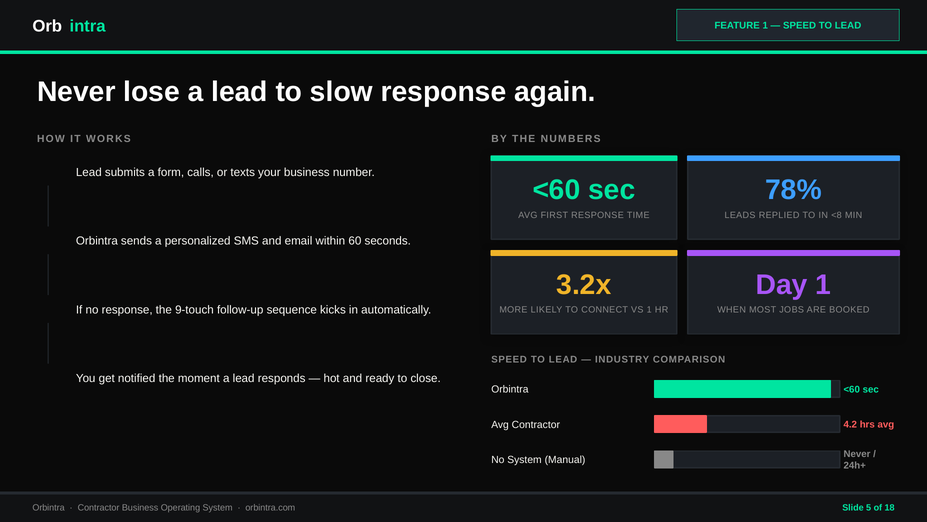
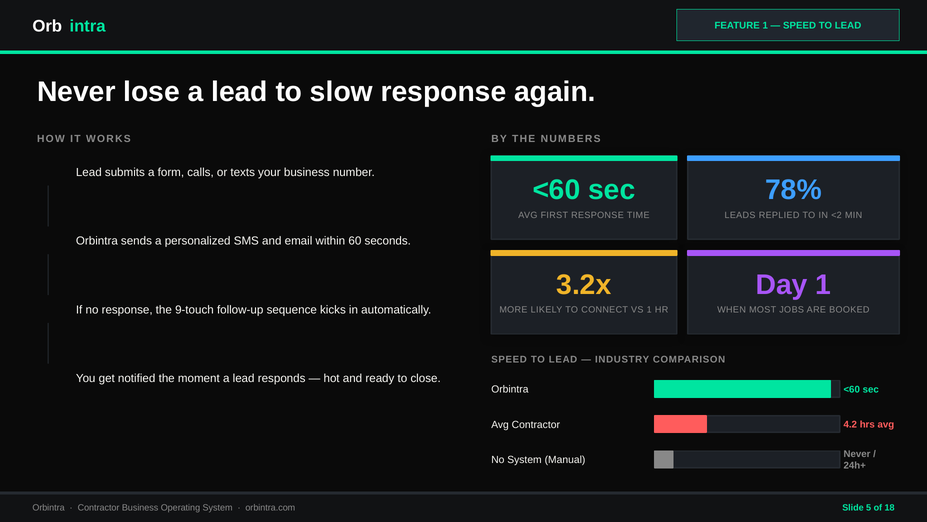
<8: <8 -> <2
